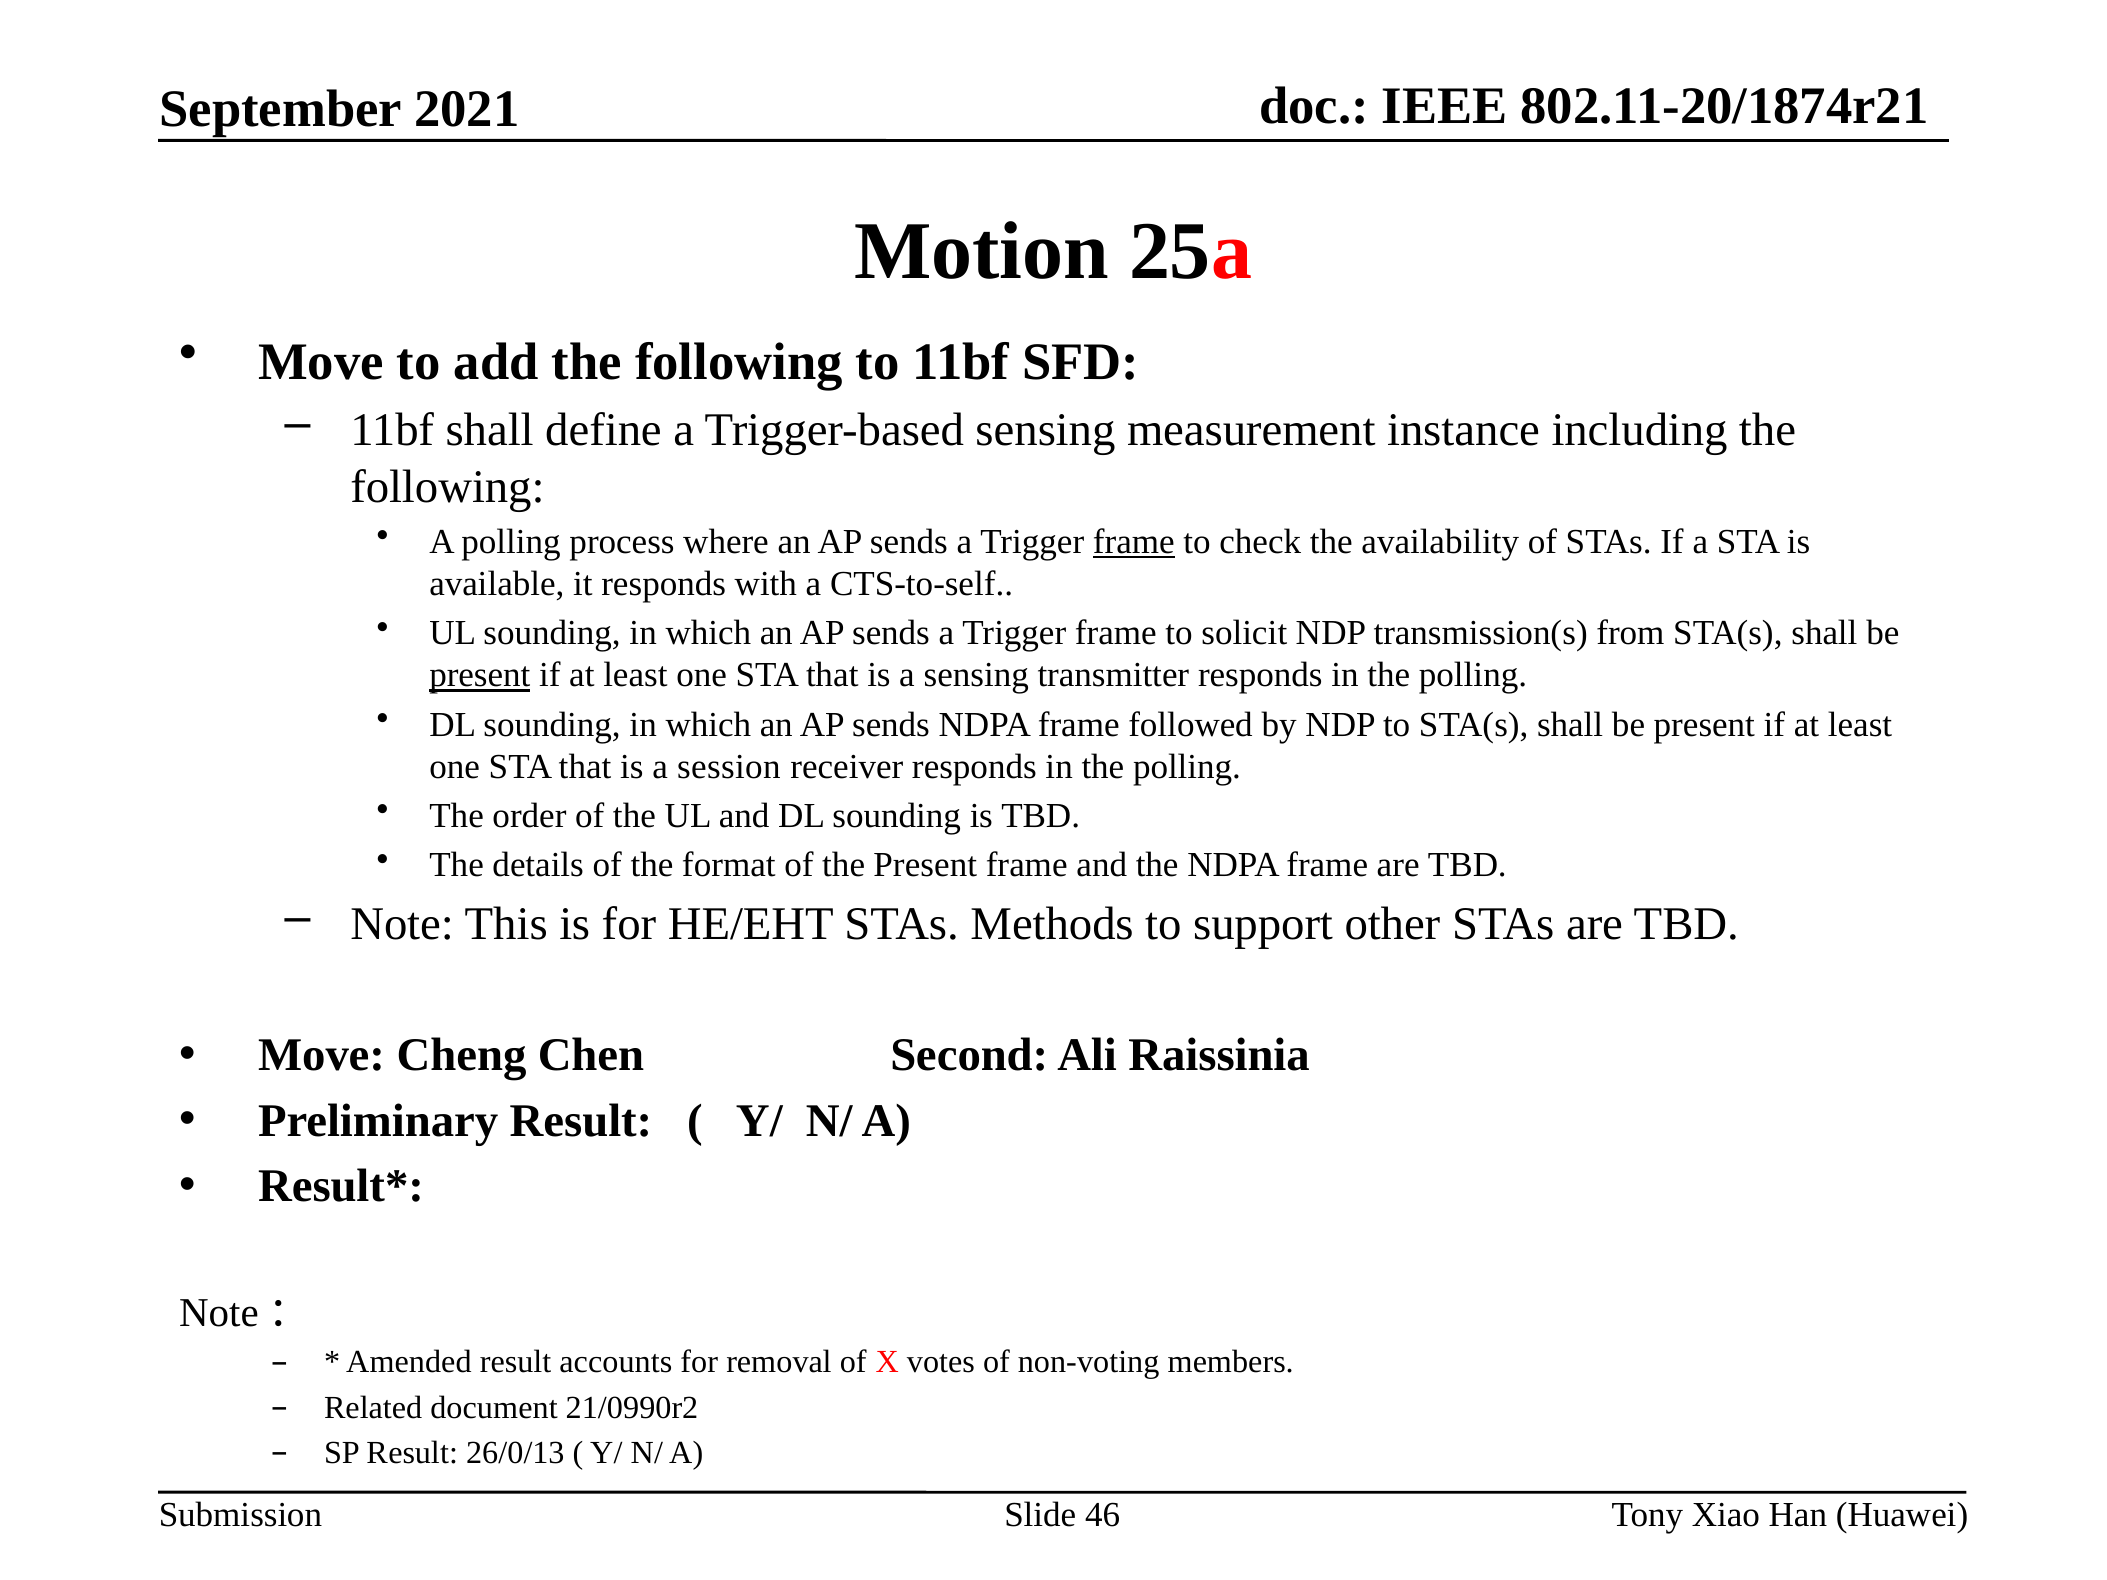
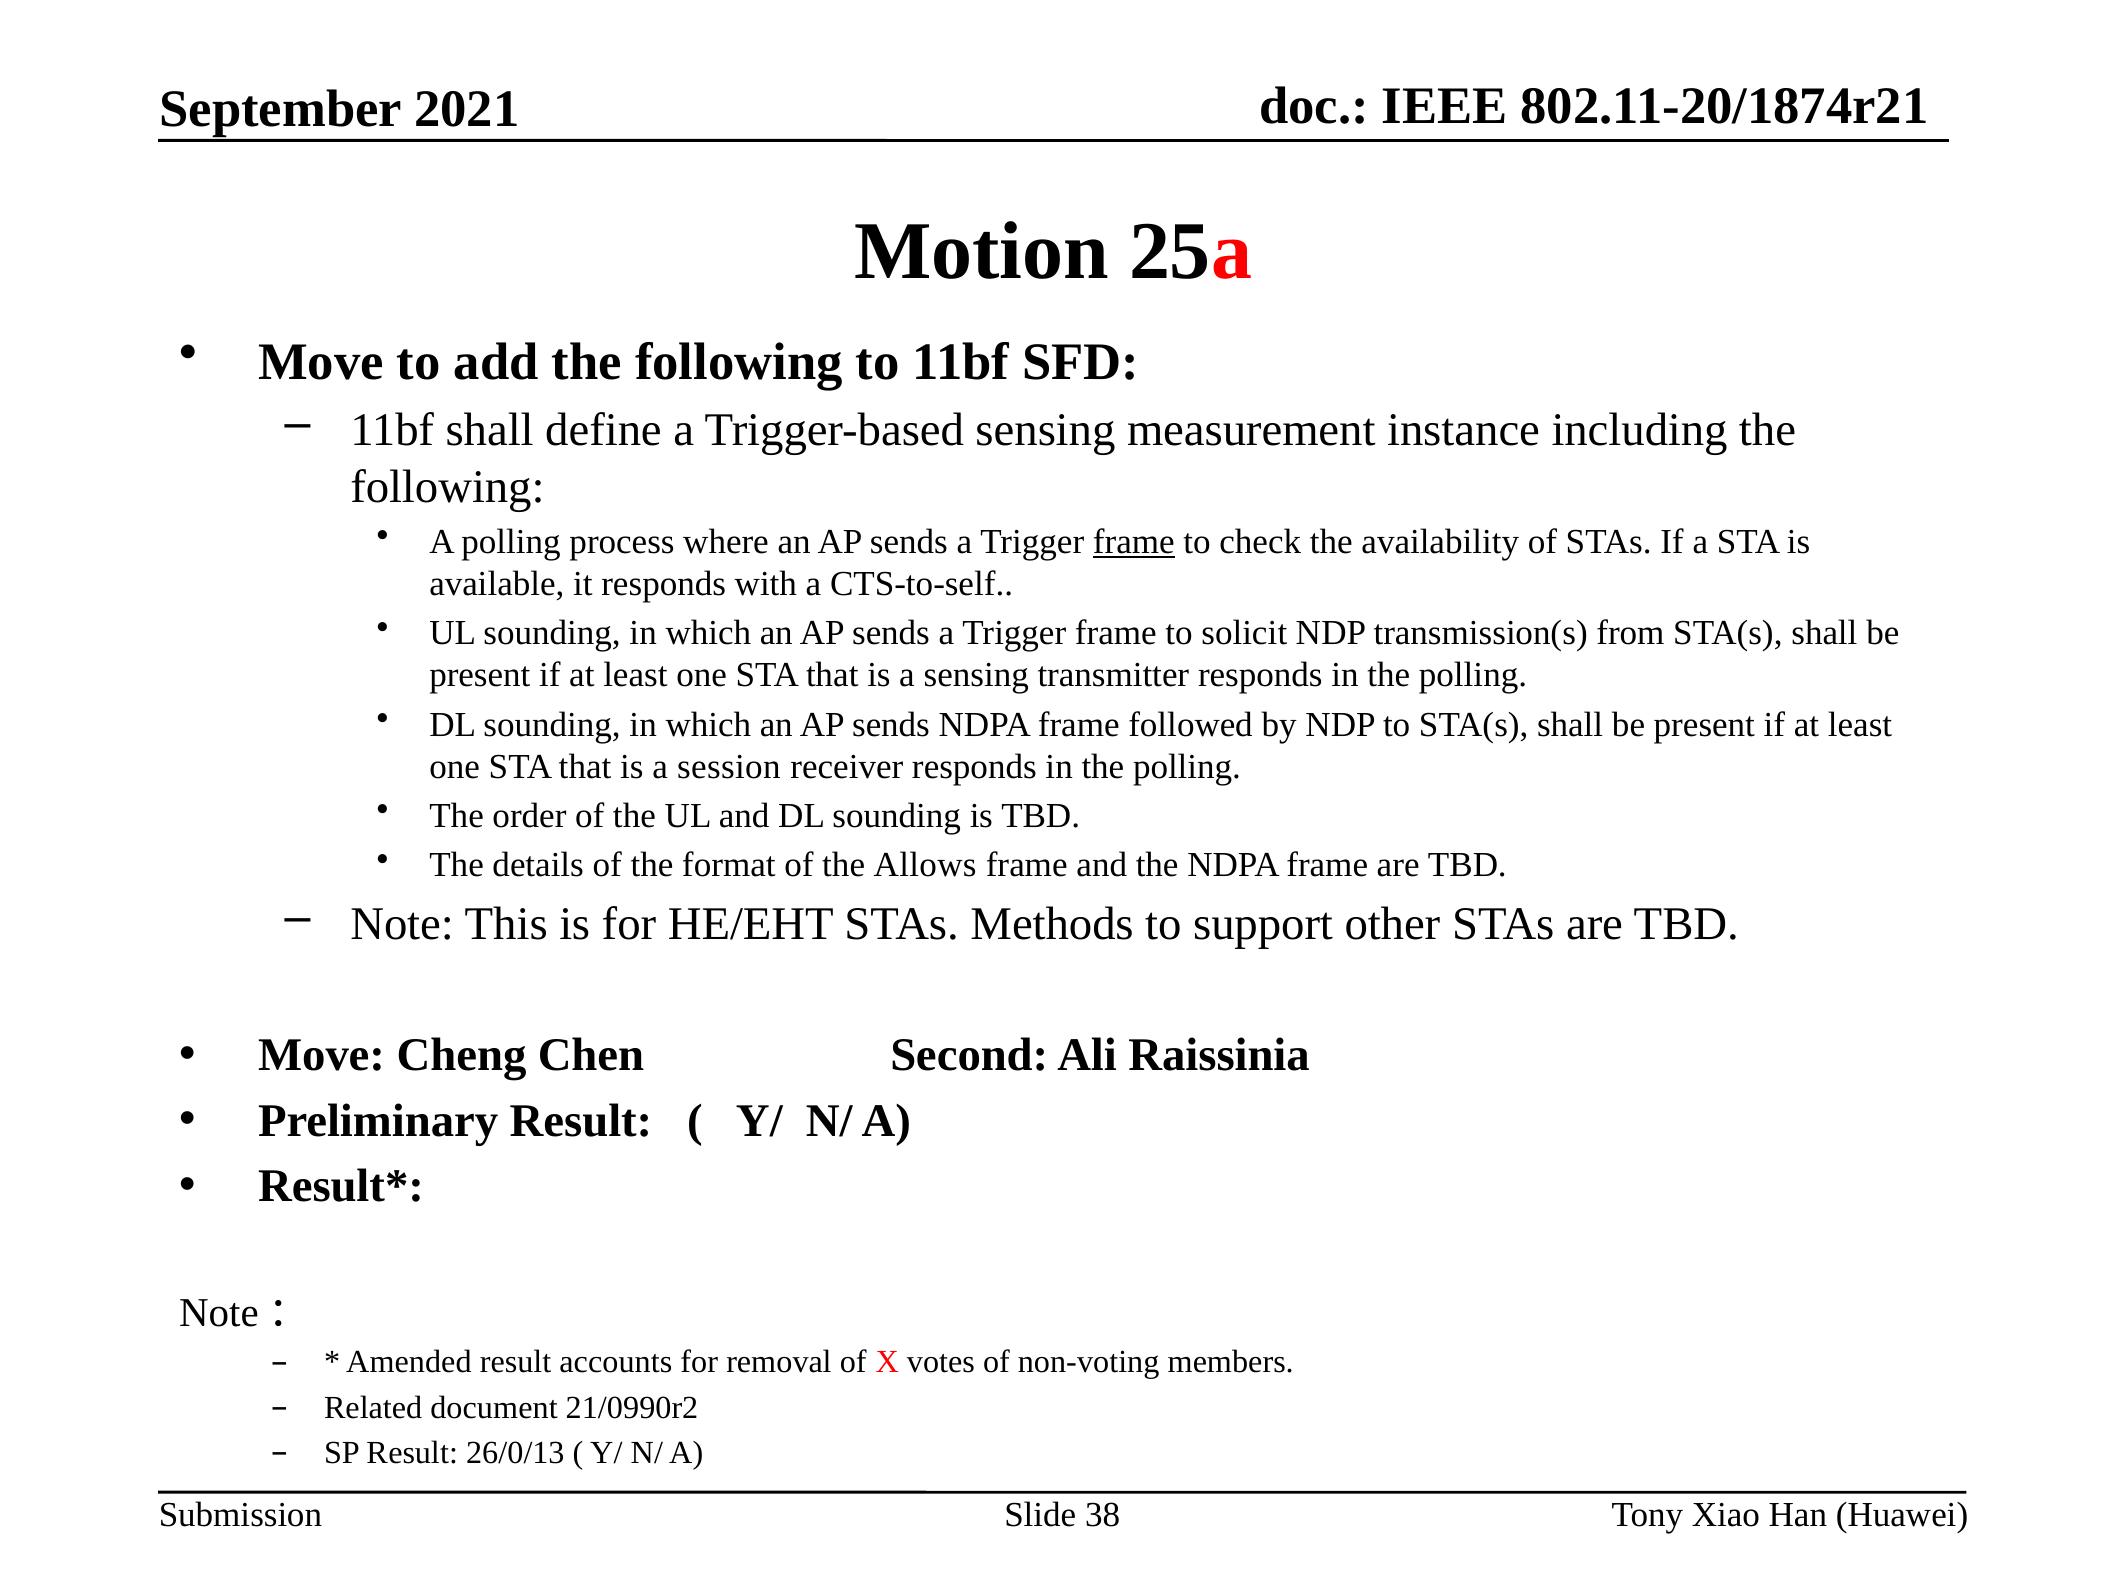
present at (480, 676) underline: present -> none
the Present: Present -> Allows
46: 46 -> 38
